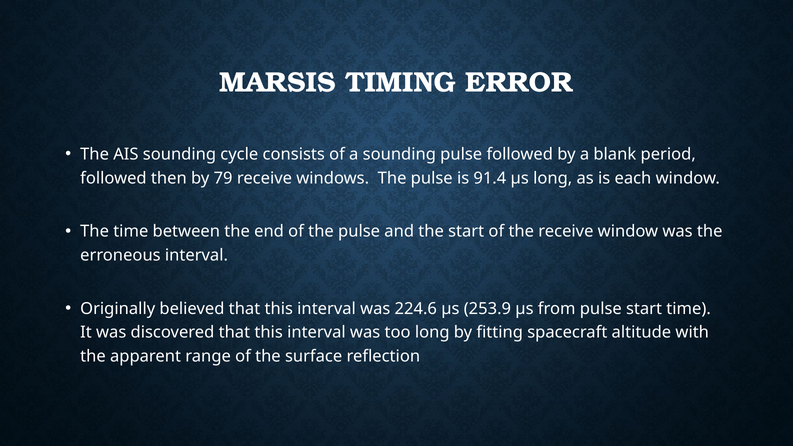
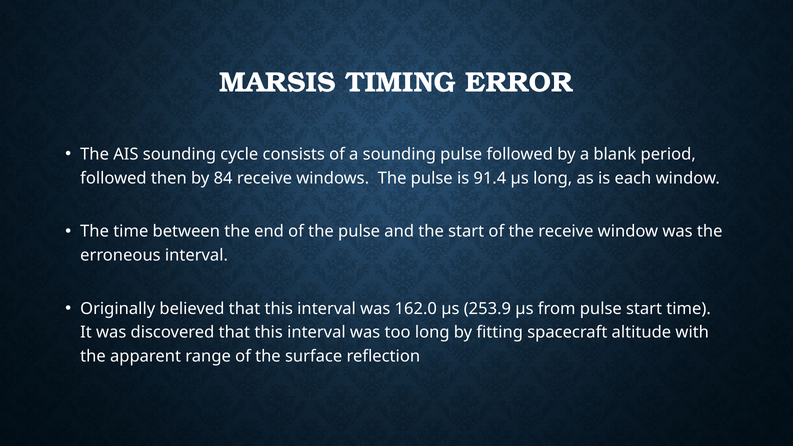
79: 79 -> 84
224.6: 224.6 -> 162.0
